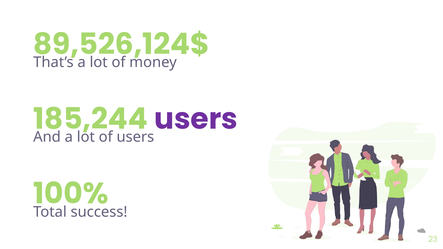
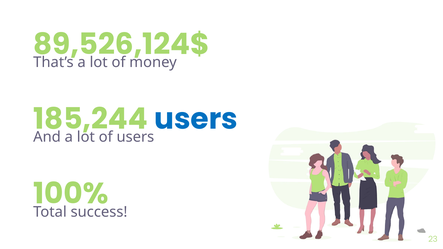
users at (196, 119) colour: purple -> blue
